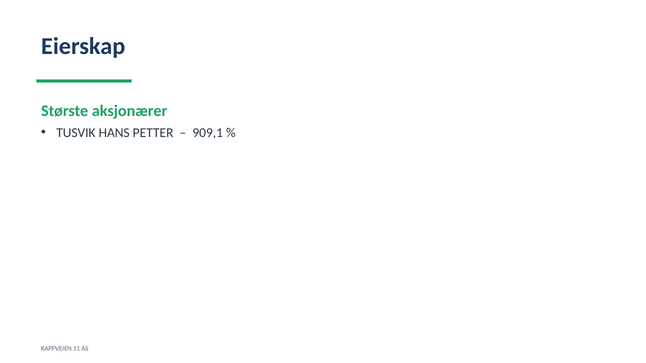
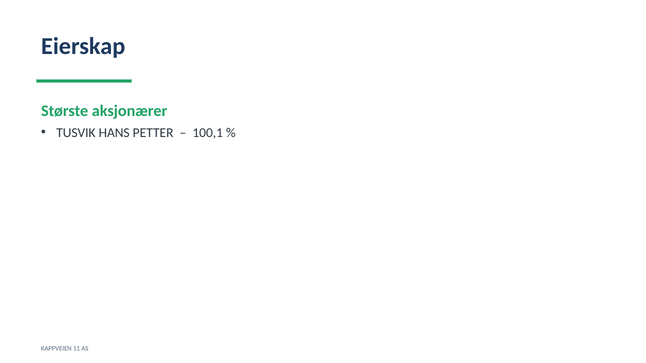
909,1: 909,1 -> 100,1
